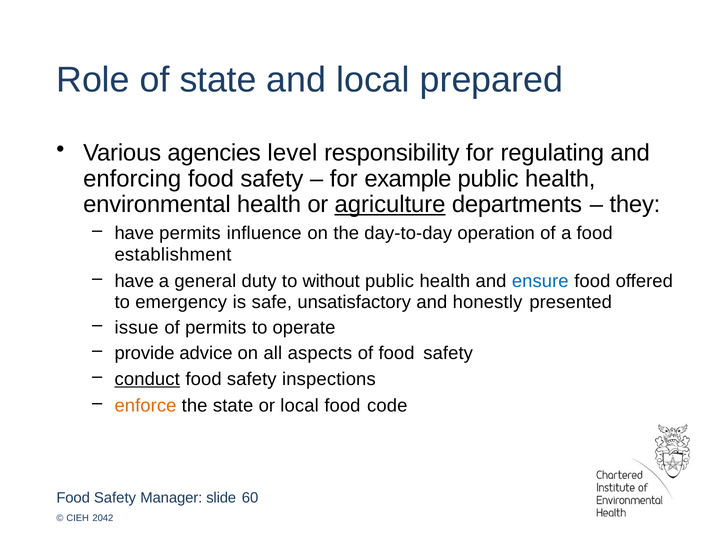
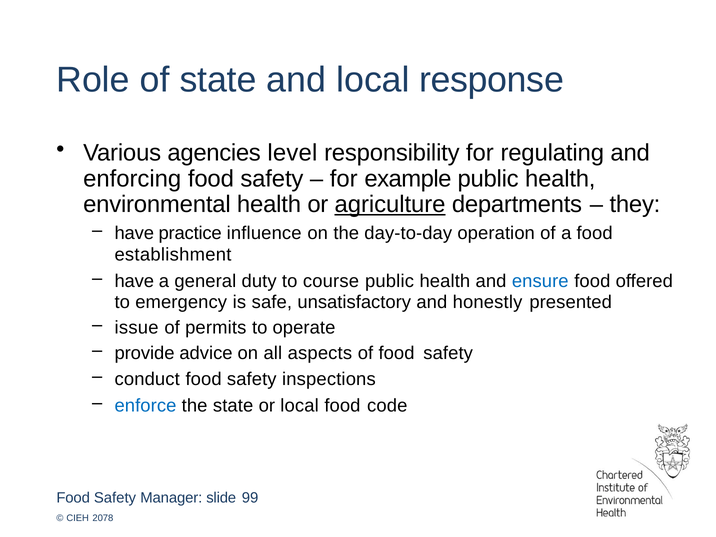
prepared: prepared -> response
have permits: permits -> practice
without: without -> course
conduct underline: present -> none
enforce colour: orange -> blue
60: 60 -> 99
2042: 2042 -> 2078
